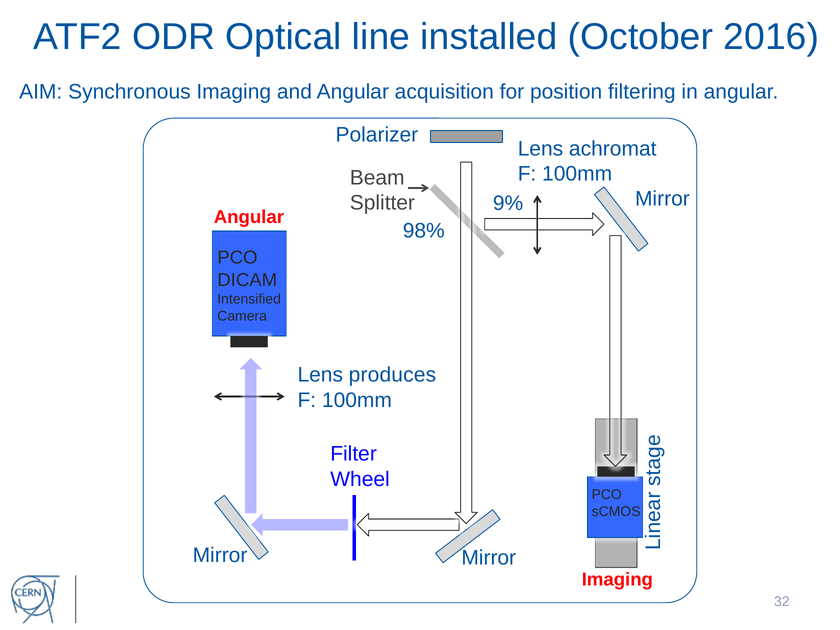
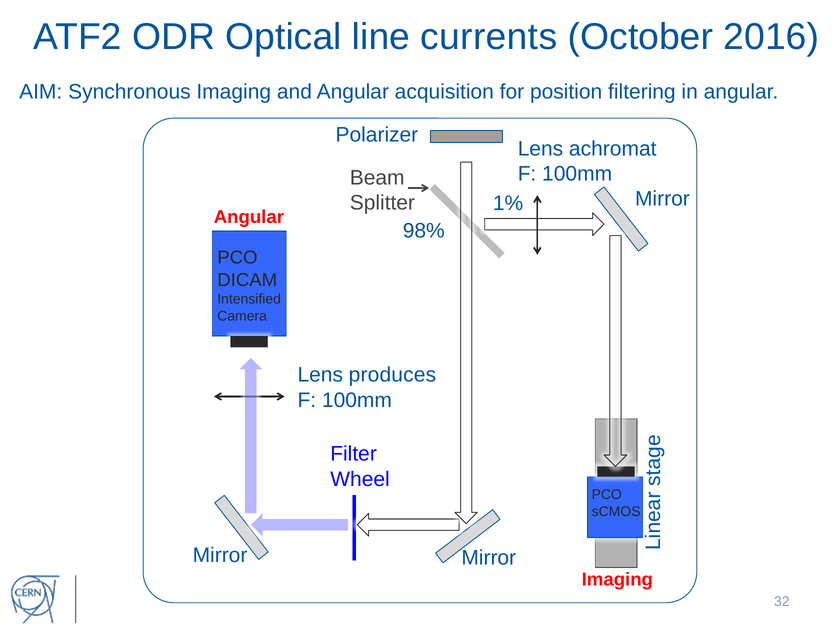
installed: installed -> currents
9%: 9% -> 1%
